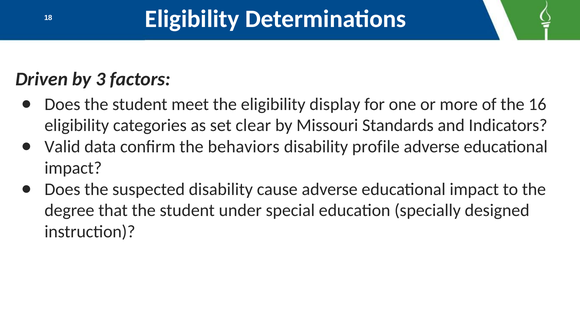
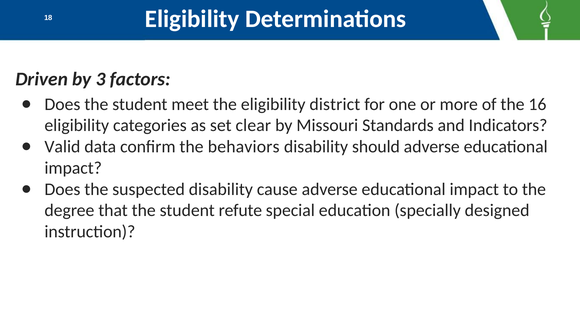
display: display -> district
profile: profile -> should
under: under -> refute
